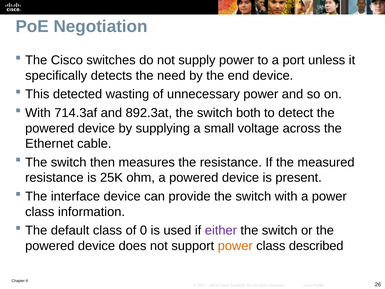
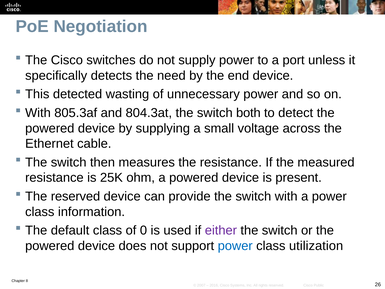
714.3af: 714.3af -> 805.3af
892.3at: 892.3at -> 804.3at
The interface: interface -> reserved
power at (235, 246) colour: orange -> blue
described: described -> utilization
